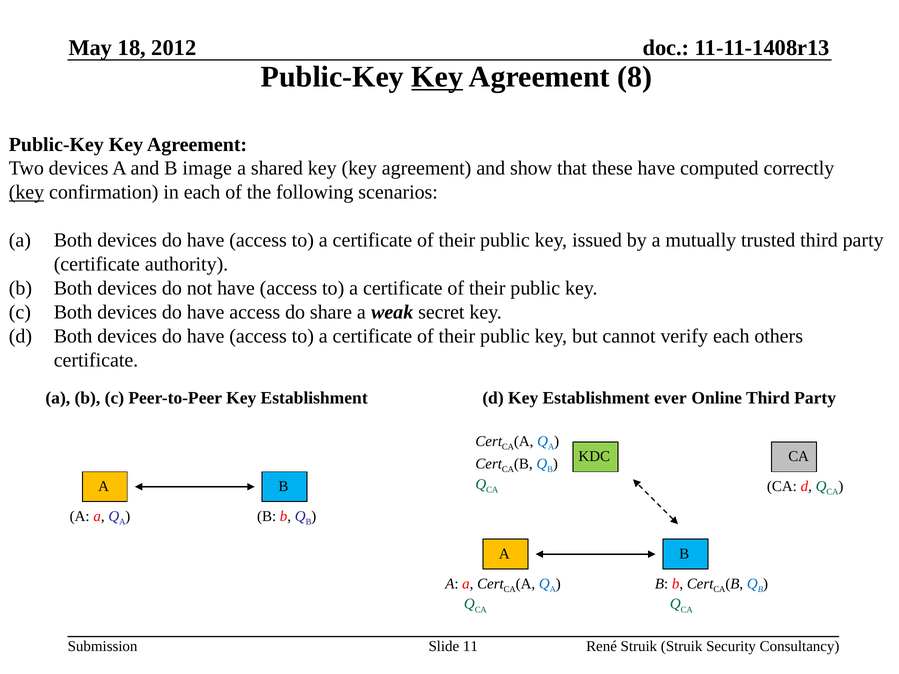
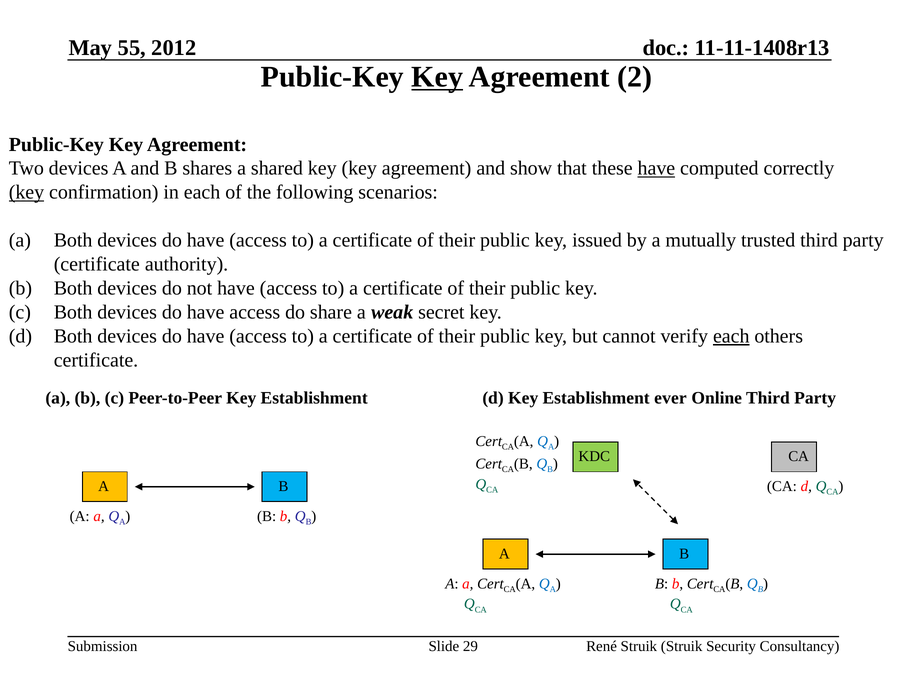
18: 18 -> 55
8: 8 -> 2
image: image -> shares
have at (656, 168) underline: none -> present
each at (731, 336) underline: none -> present
11: 11 -> 29
